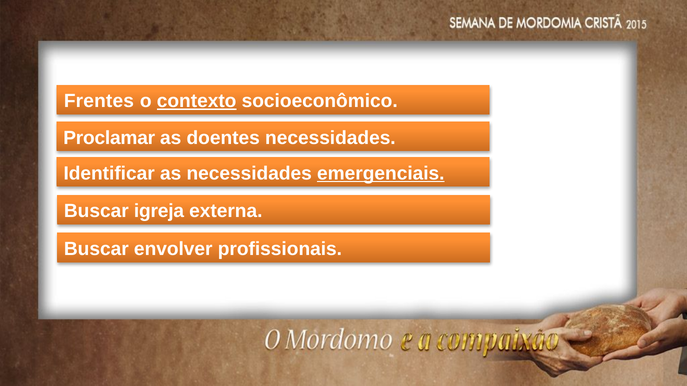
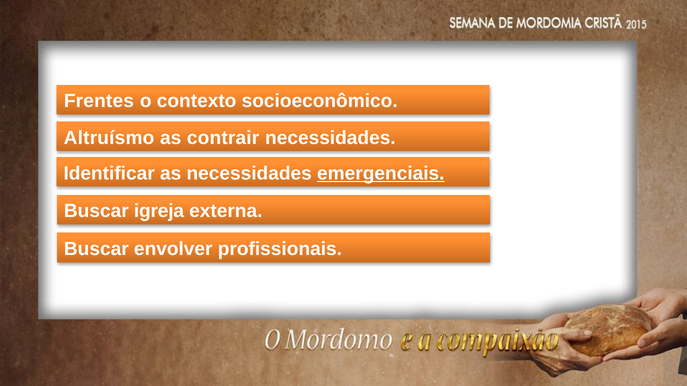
contexto underline: present -> none
Proclamar: Proclamar -> Altruísmo
doentes: doentes -> contrair
